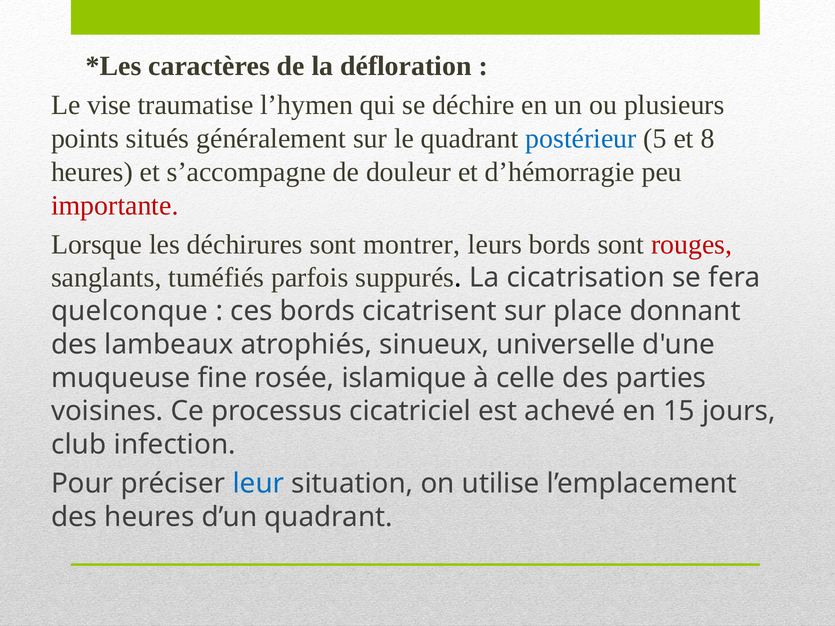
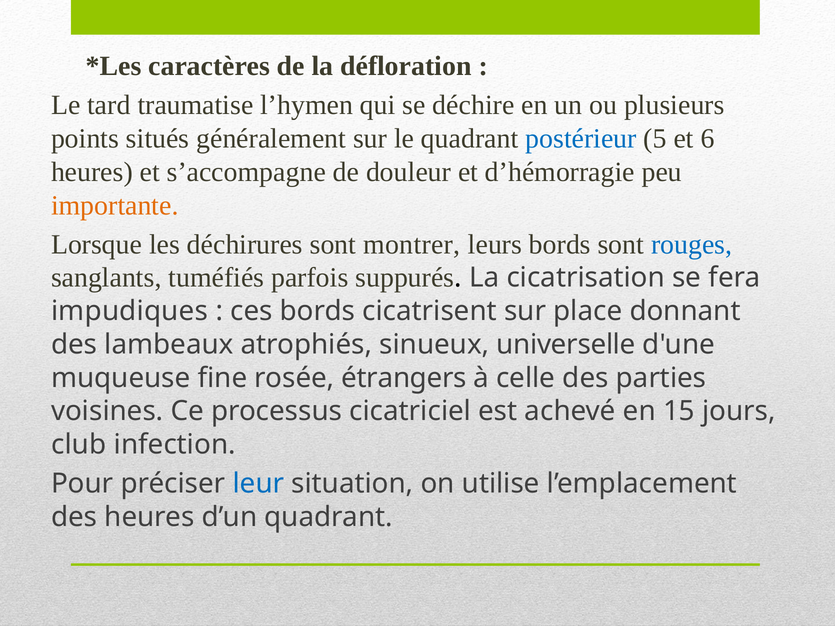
vise: vise -> tard
8: 8 -> 6
importante colour: red -> orange
rouges colour: red -> blue
quelconque: quelconque -> impudiques
islamique: islamique -> étrangers
